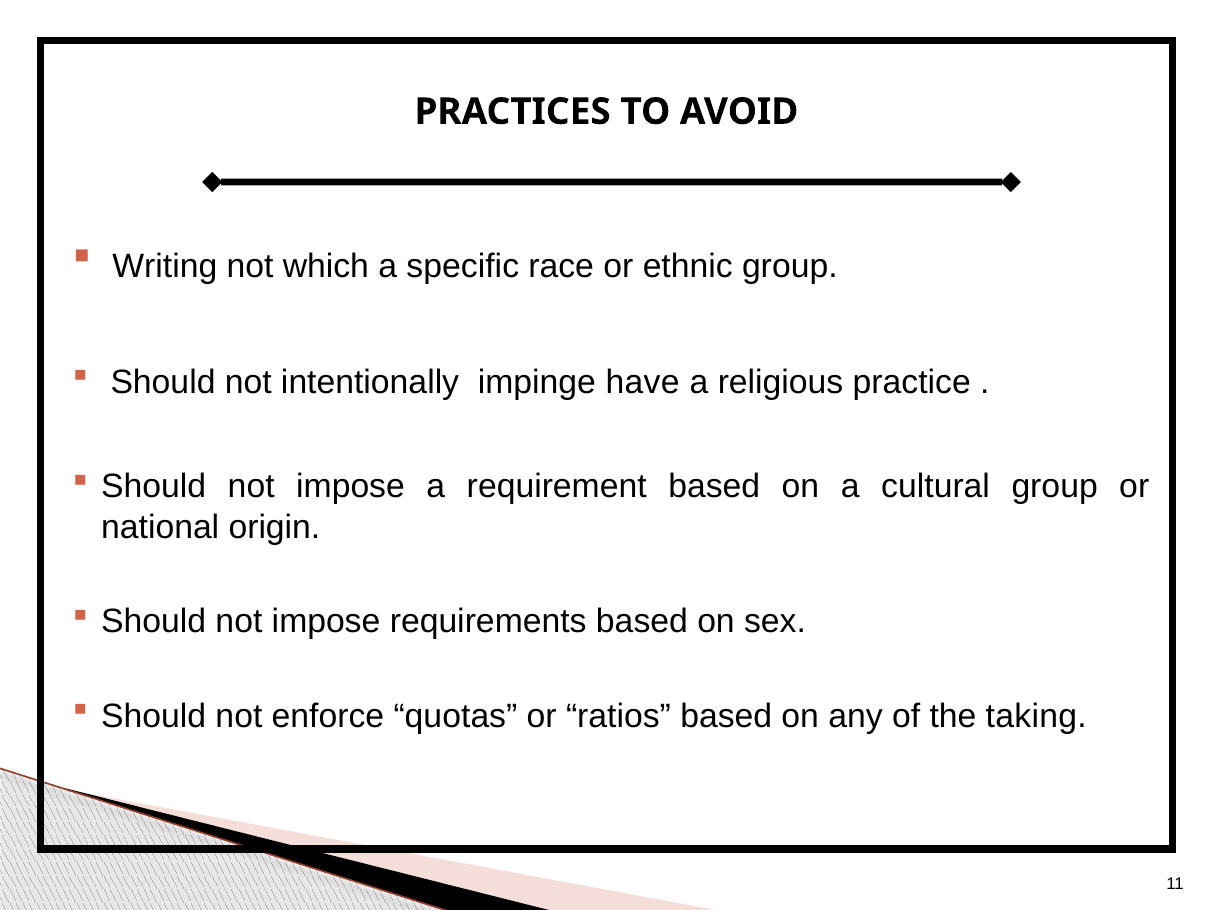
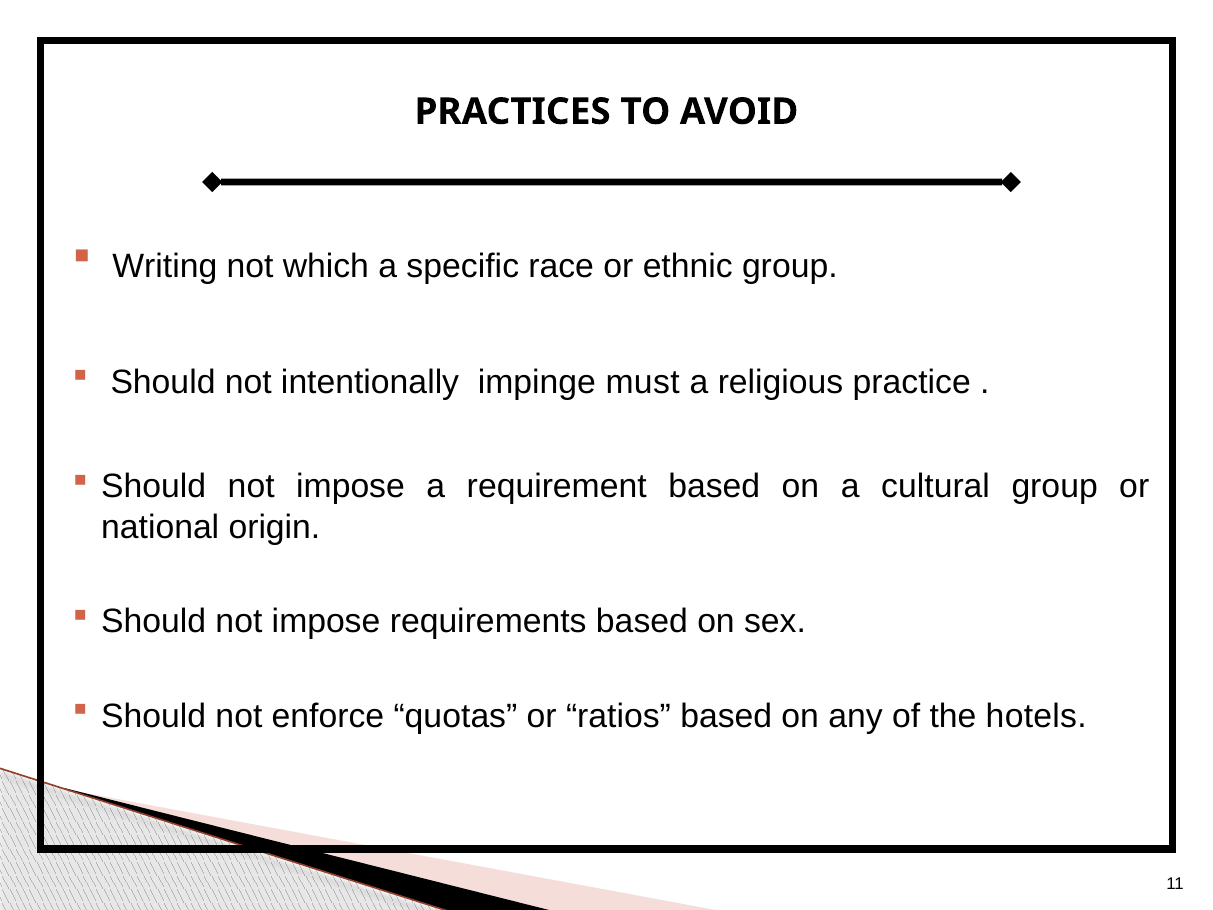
have: have -> must
taking: taking -> hotels
